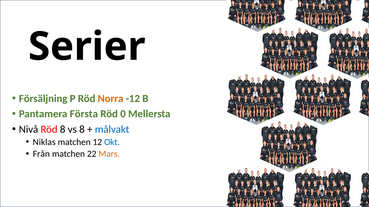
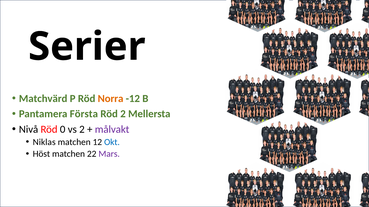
Försäljning: Försäljning -> Matchvärd
Röd 0: 0 -> 2
Röd 8: 8 -> 0
vs 8: 8 -> 2
målvakt colour: blue -> purple
Från: Från -> Höst
Mars colour: orange -> purple
